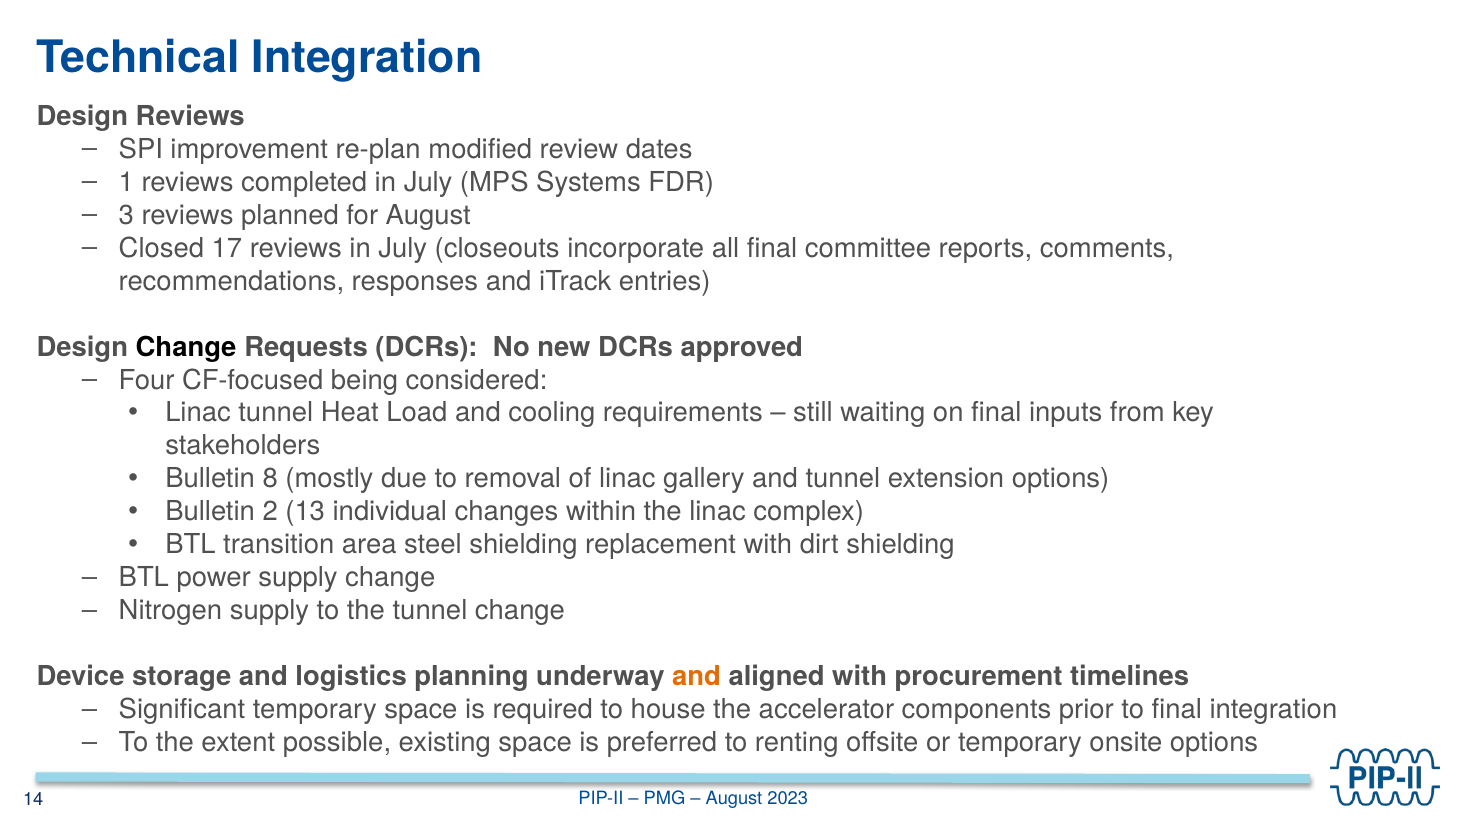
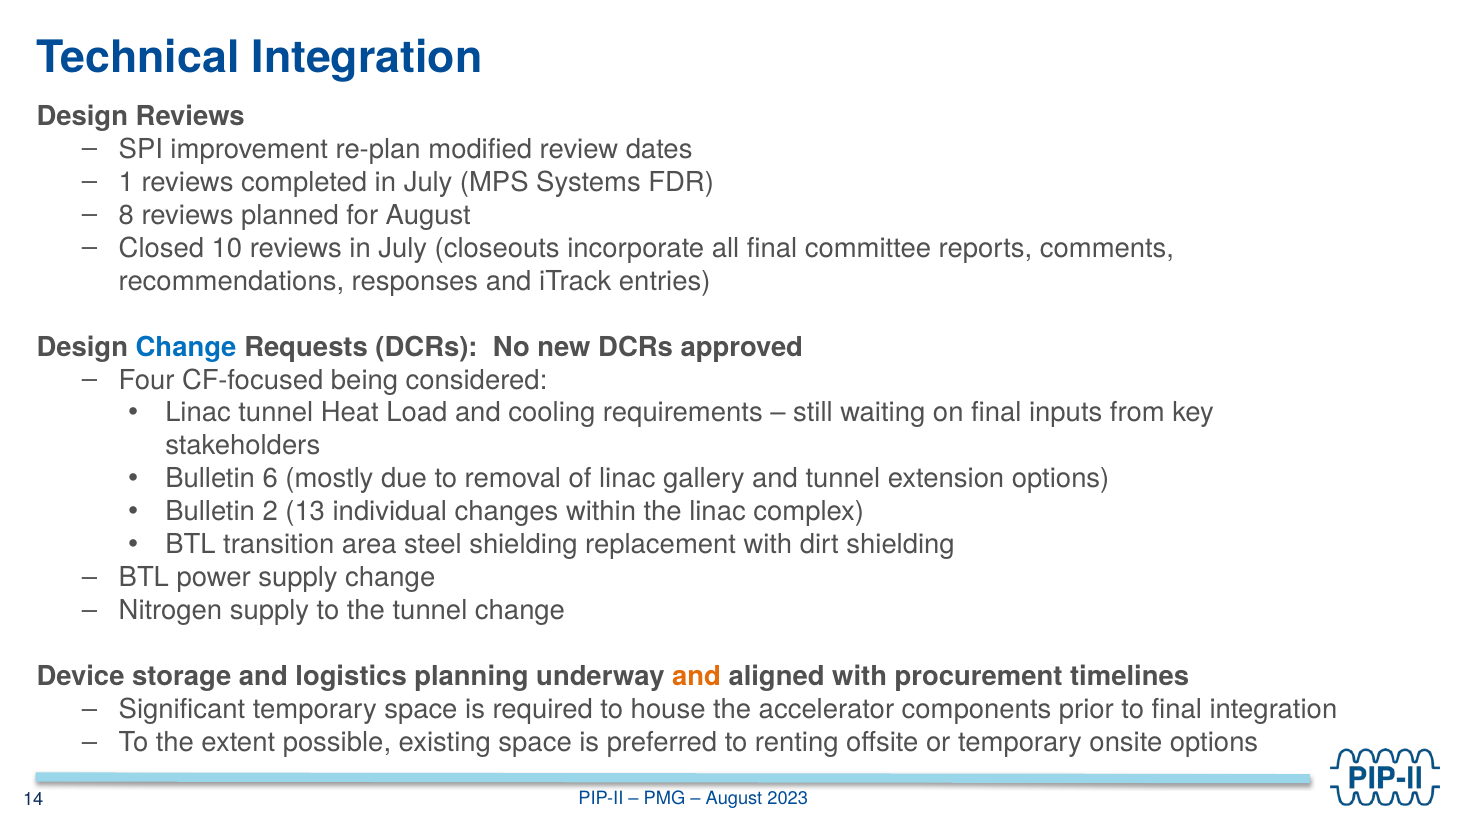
3: 3 -> 8
17: 17 -> 10
Change at (186, 347) colour: black -> blue
8: 8 -> 6
